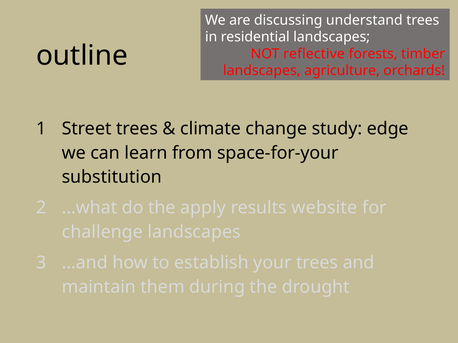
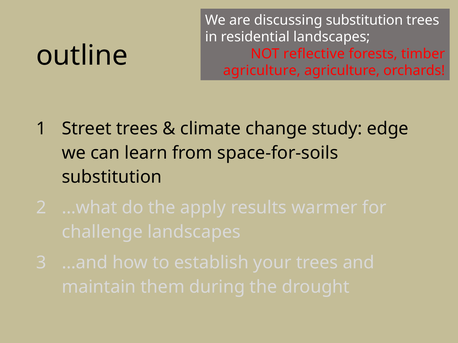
discussing understand: understand -> substitution
landscapes at (262, 71): landscapes -> agriculture
space-for-your: space-for-your -> space-for-soils
website: website -> warmer
